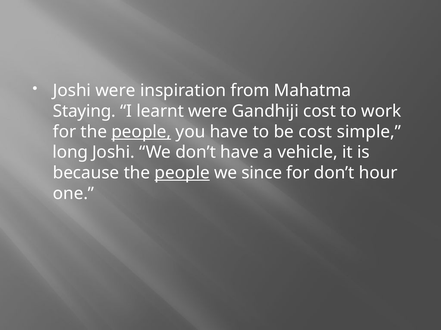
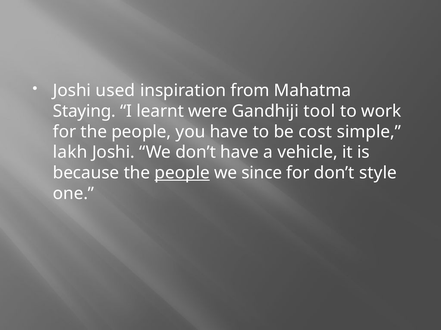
Joshi were: were -> used
Gandhiji cost: cost -> tool
people at (141, 132) underline: present -> none
long: long -> lakh
hour: hour -> style
